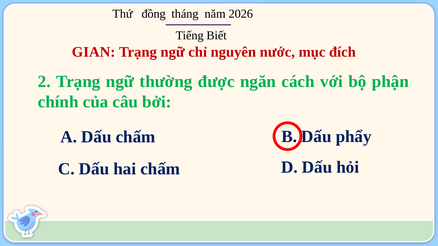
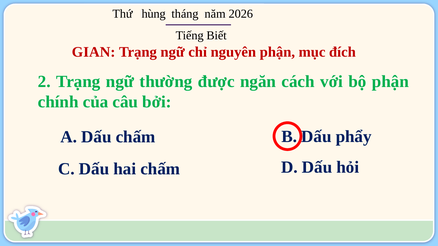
đồng: đồng -> hùng
nguyên nước: nước -> phận
